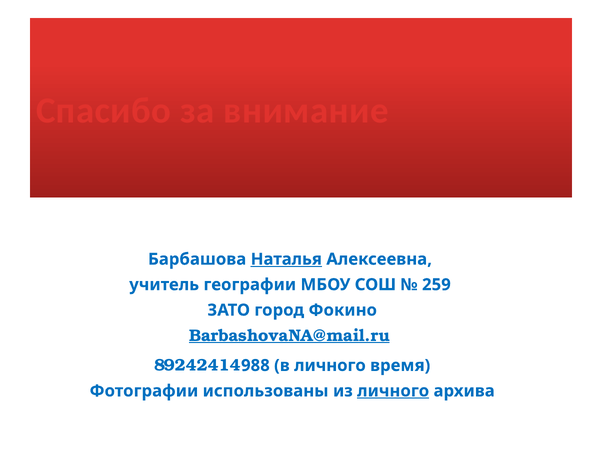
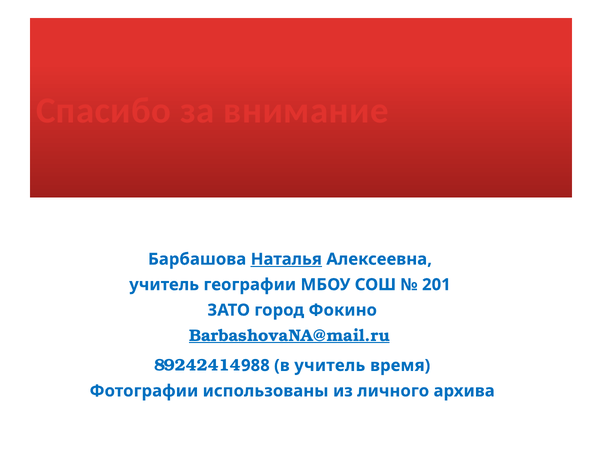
259: 259 -> 201
в личного: личного -> учитель
личного at (393, 390) underline: present -> none
